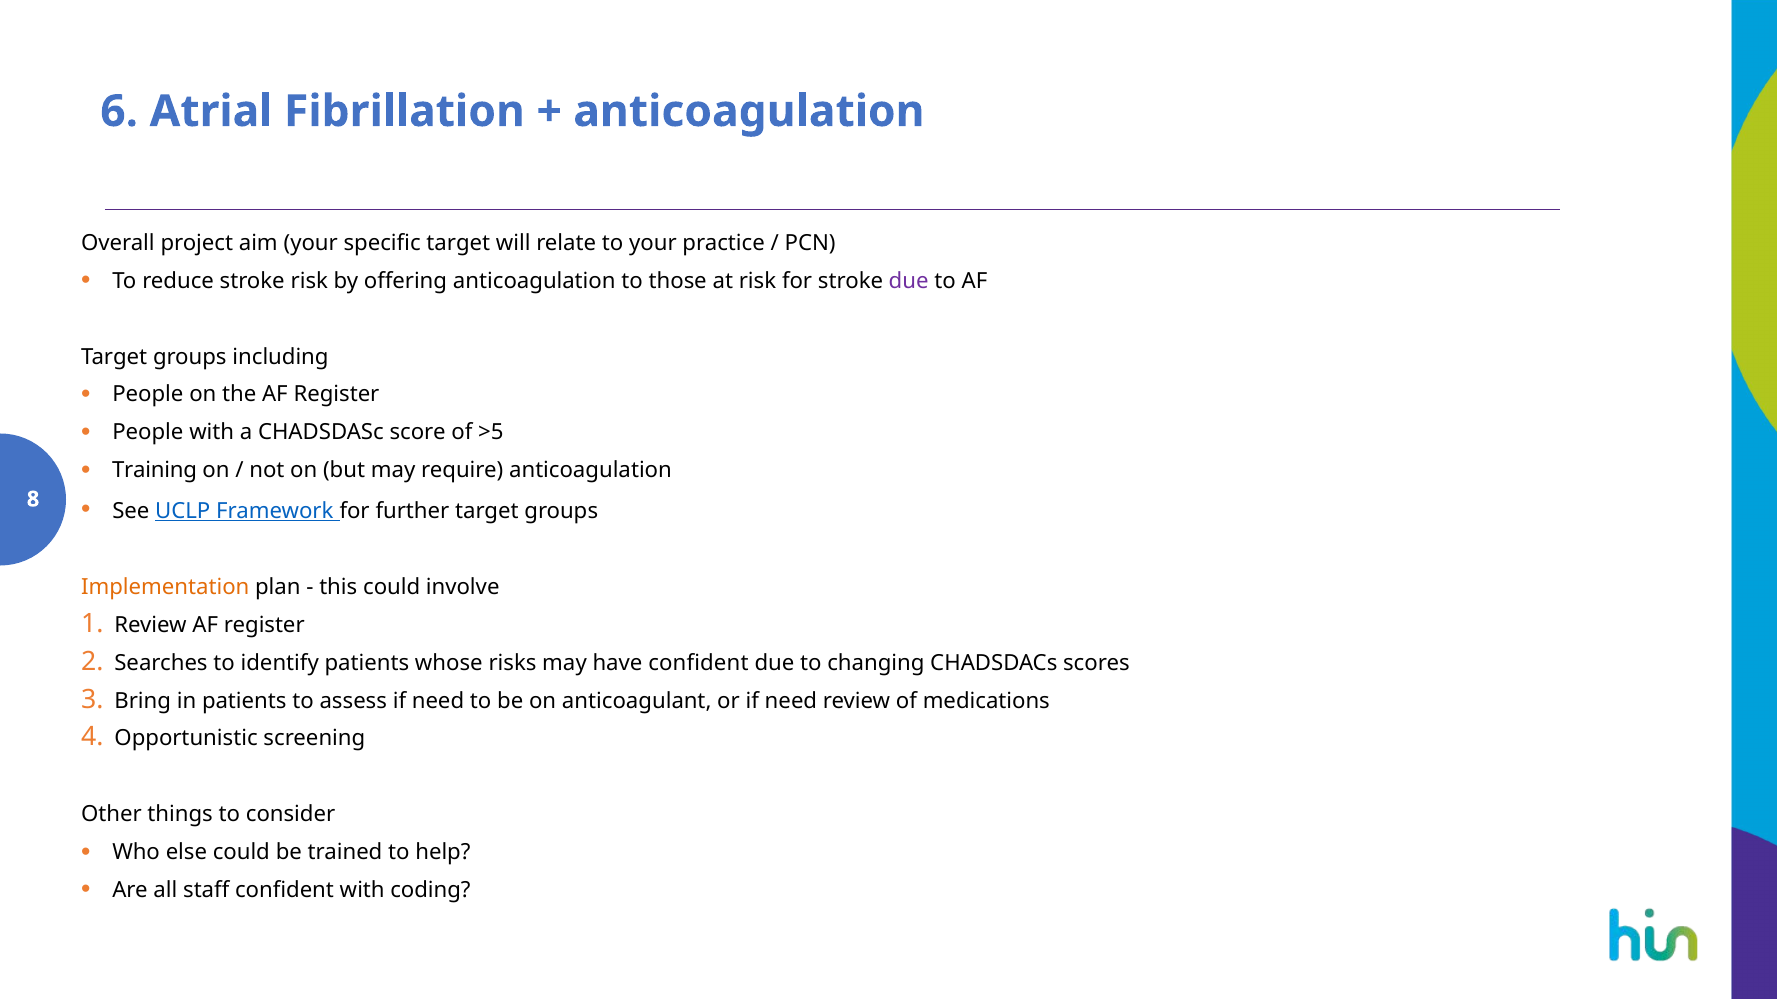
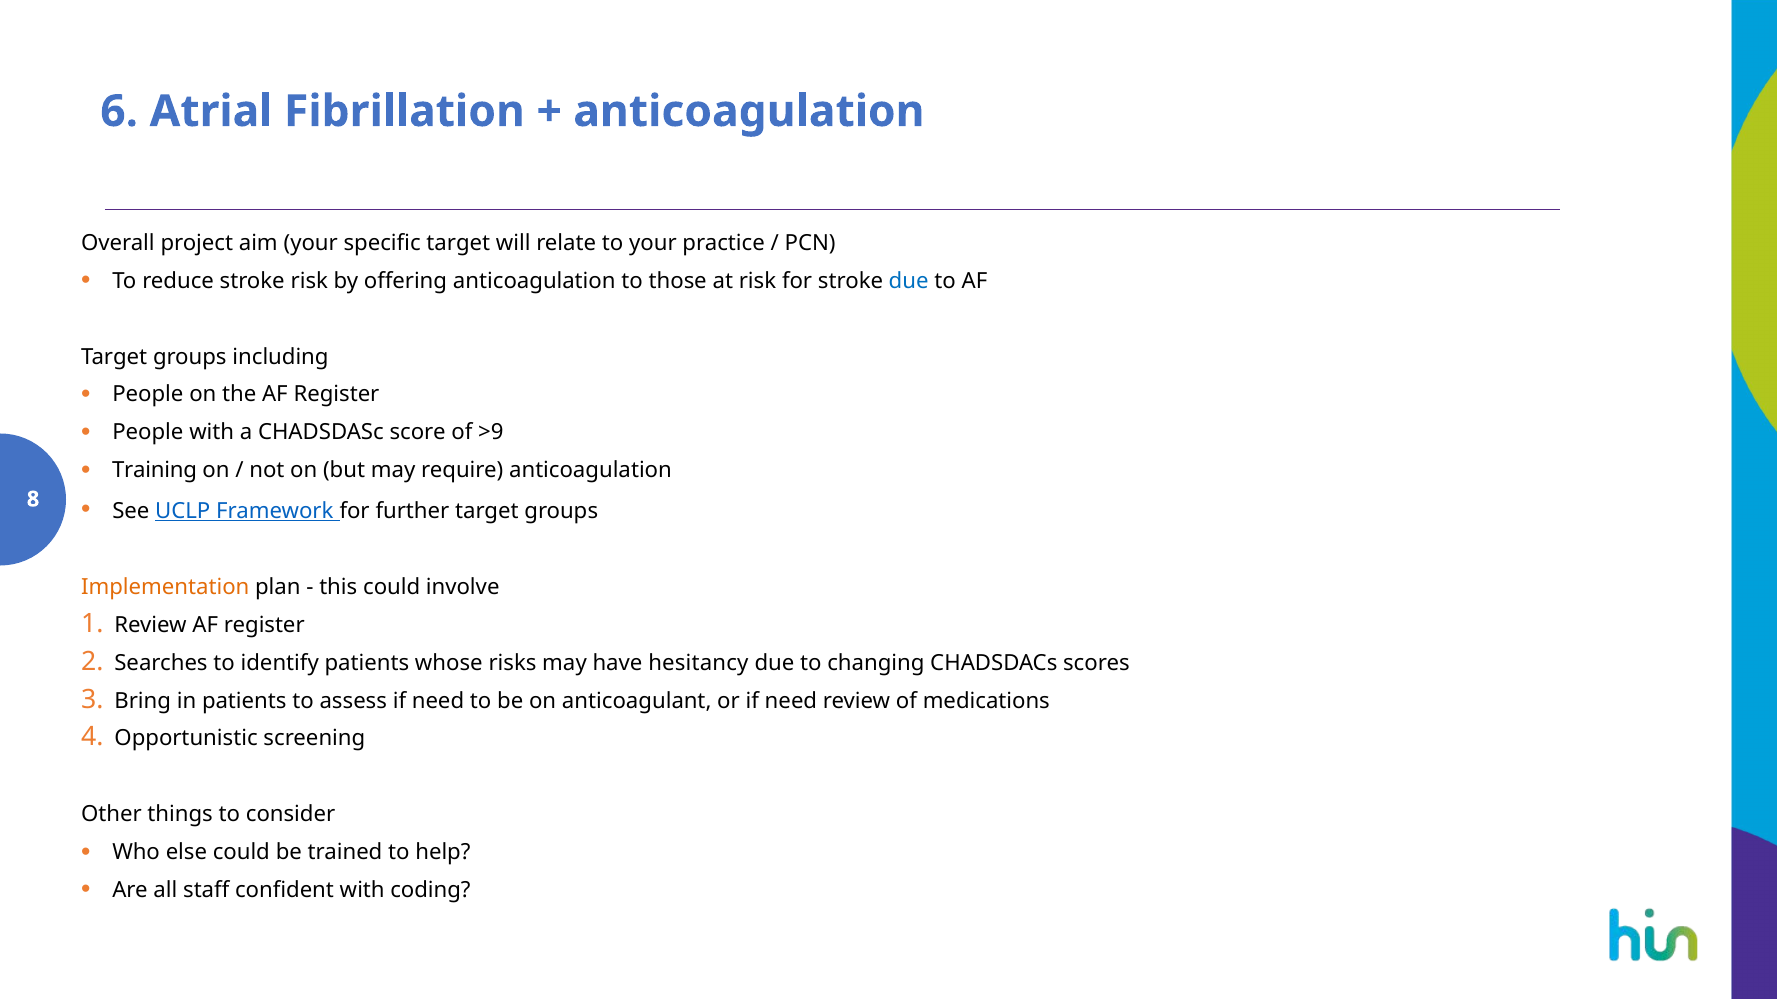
due at (909, 281) colour: purple -> blue
>5: >5 -> >9
have confident: confident -> hesitancy
